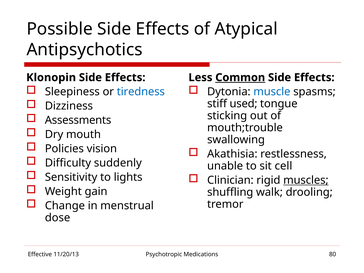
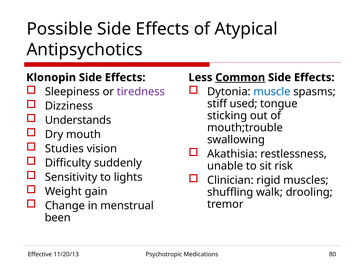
tiredness colour: blue -> purple
Assessments: Assessments -> Understands
Policies: Policies -> Studies
cell: cell -> risk
muscles underline: present -> none
dose: dose -> been
